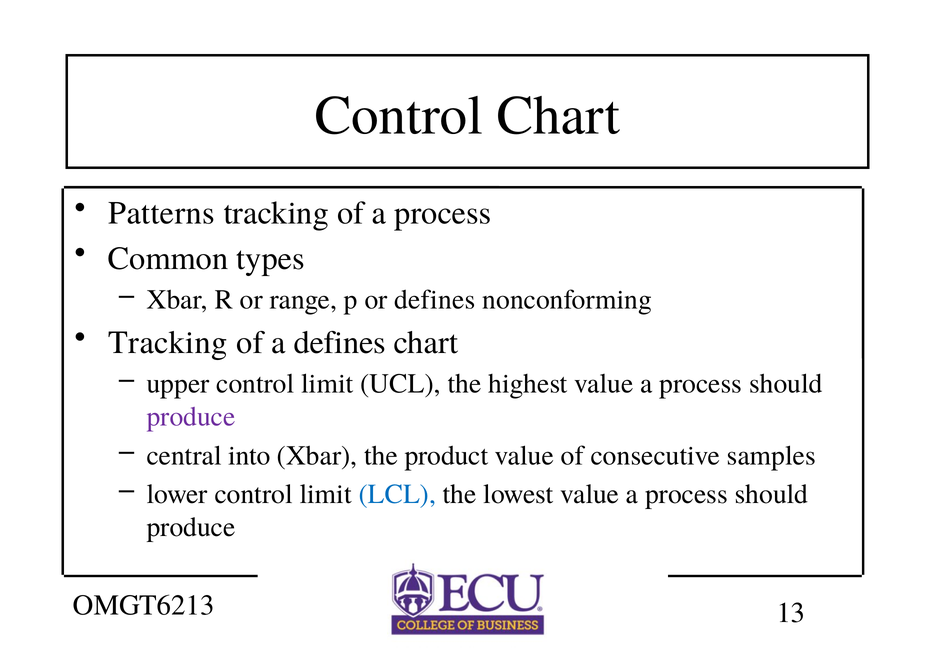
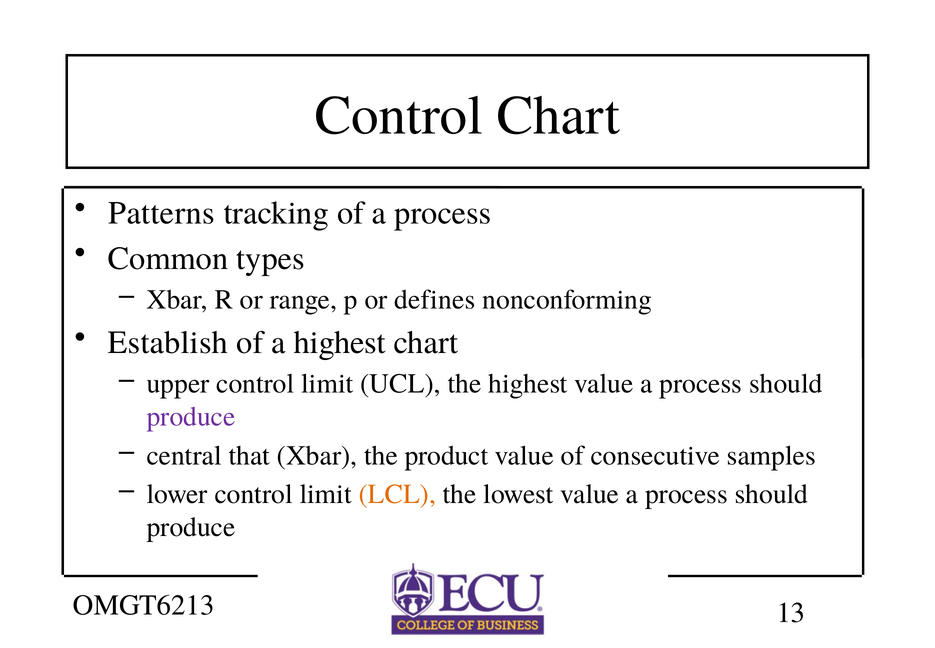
Tracking at (168, 342): Tracking -> Establish
a defines: defines -> highest
into: into -> that
LCL colour: blue -> orange
